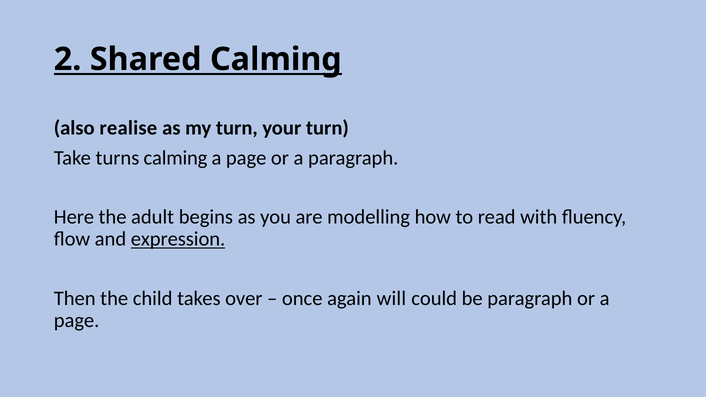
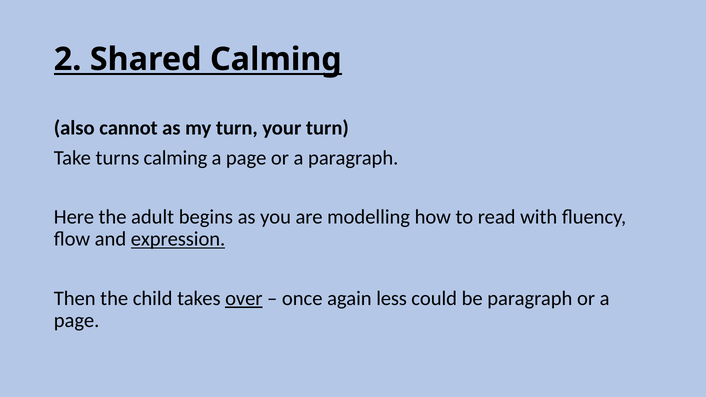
realise: realise -> cannot
over underline: none -> present
will: will -> less
